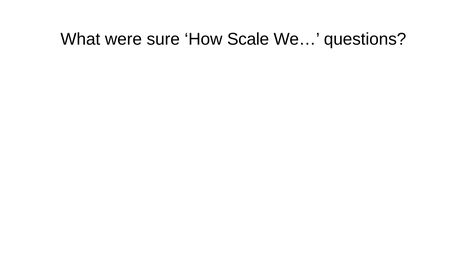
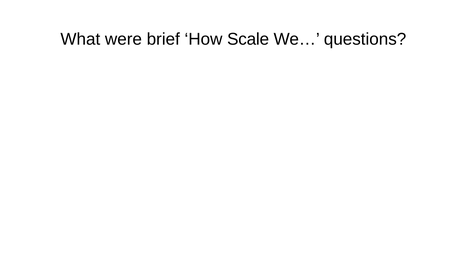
sure: sure -> brief
